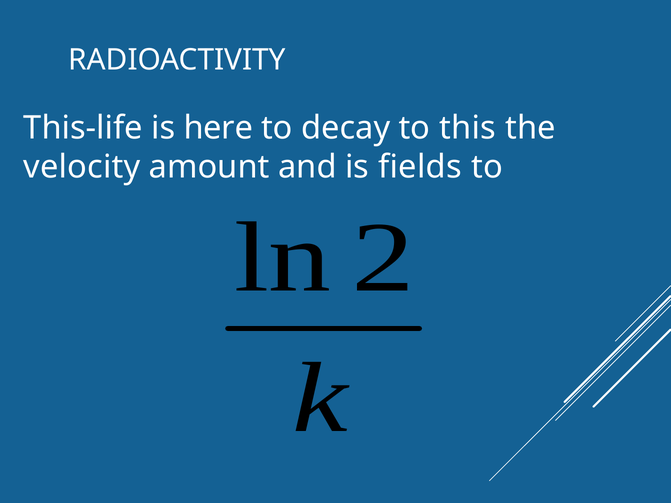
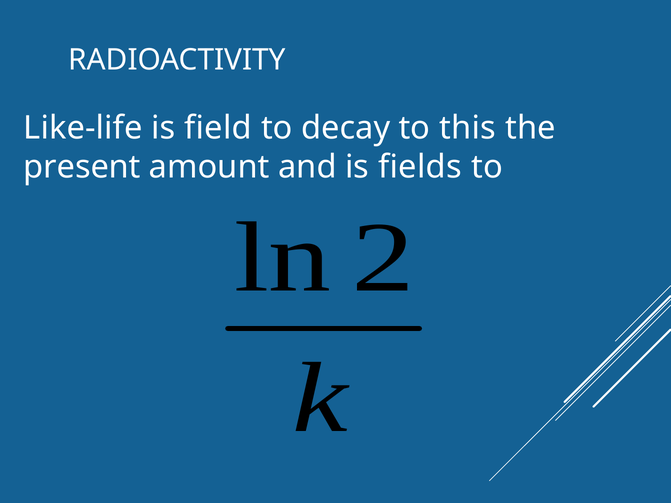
This-life: This-life -> Like-life
here: here -> field
velocity: velocity -> present
